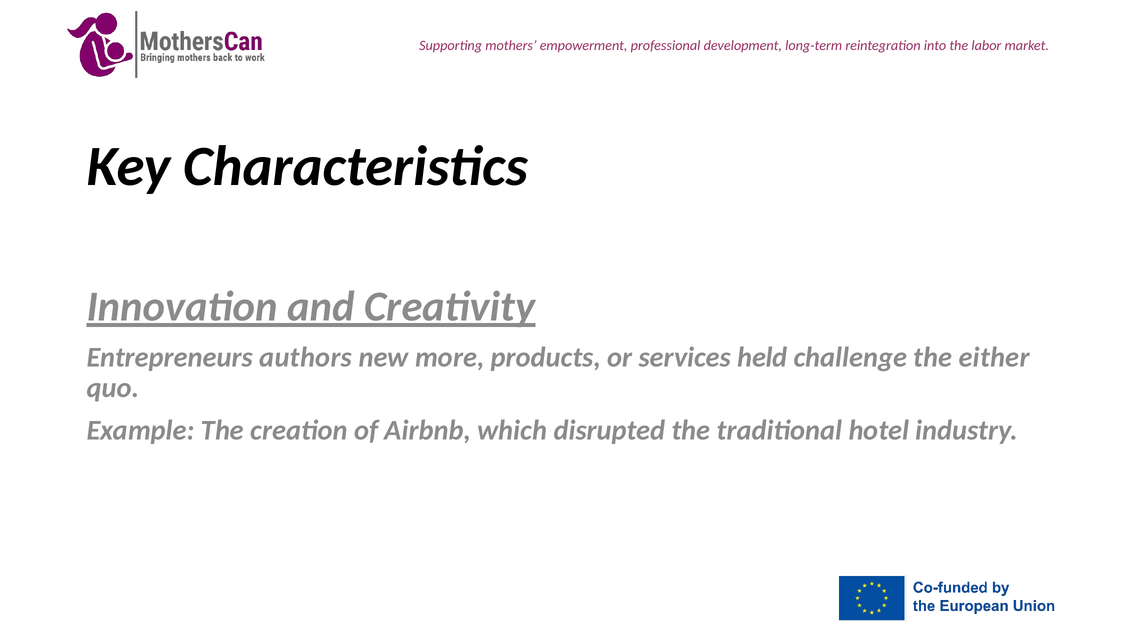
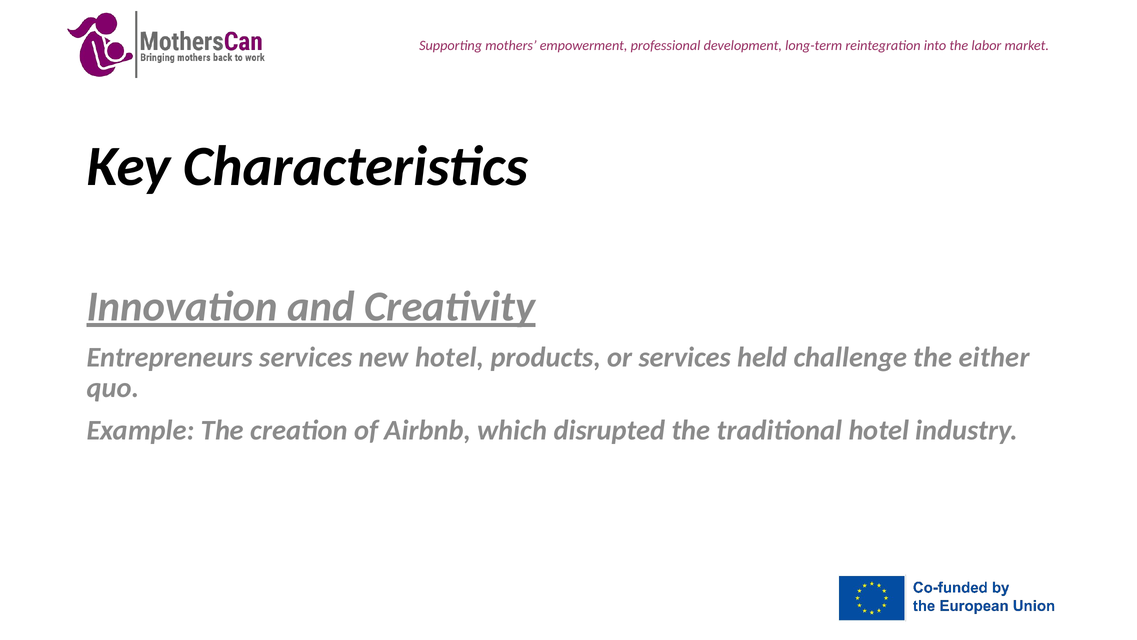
Entrepreneurs authors: authors -> services
new more: more -> hotel
